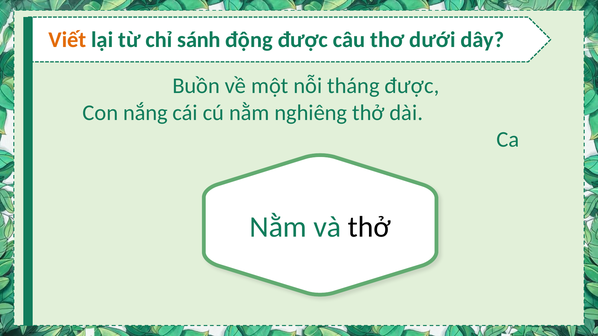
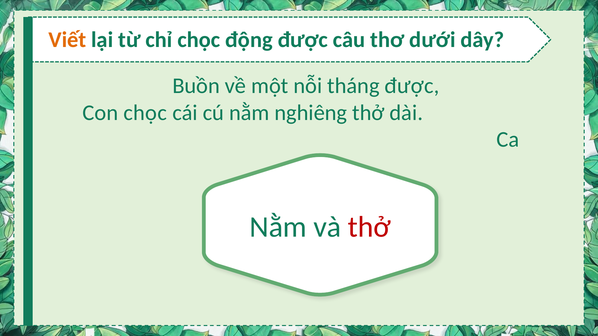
chỉ sánh: sánh -> chọc
Con nắng: nắng -> chọc
thở at (369, 227) colour: black -> red
